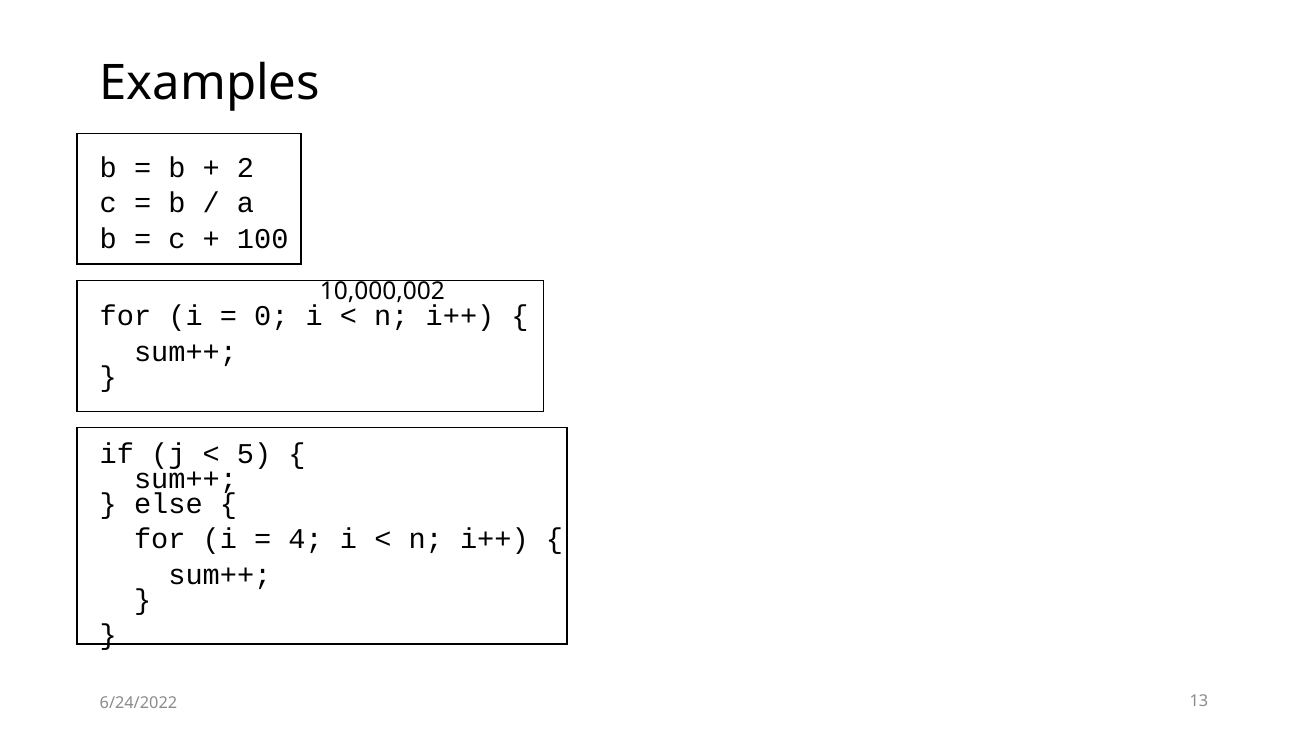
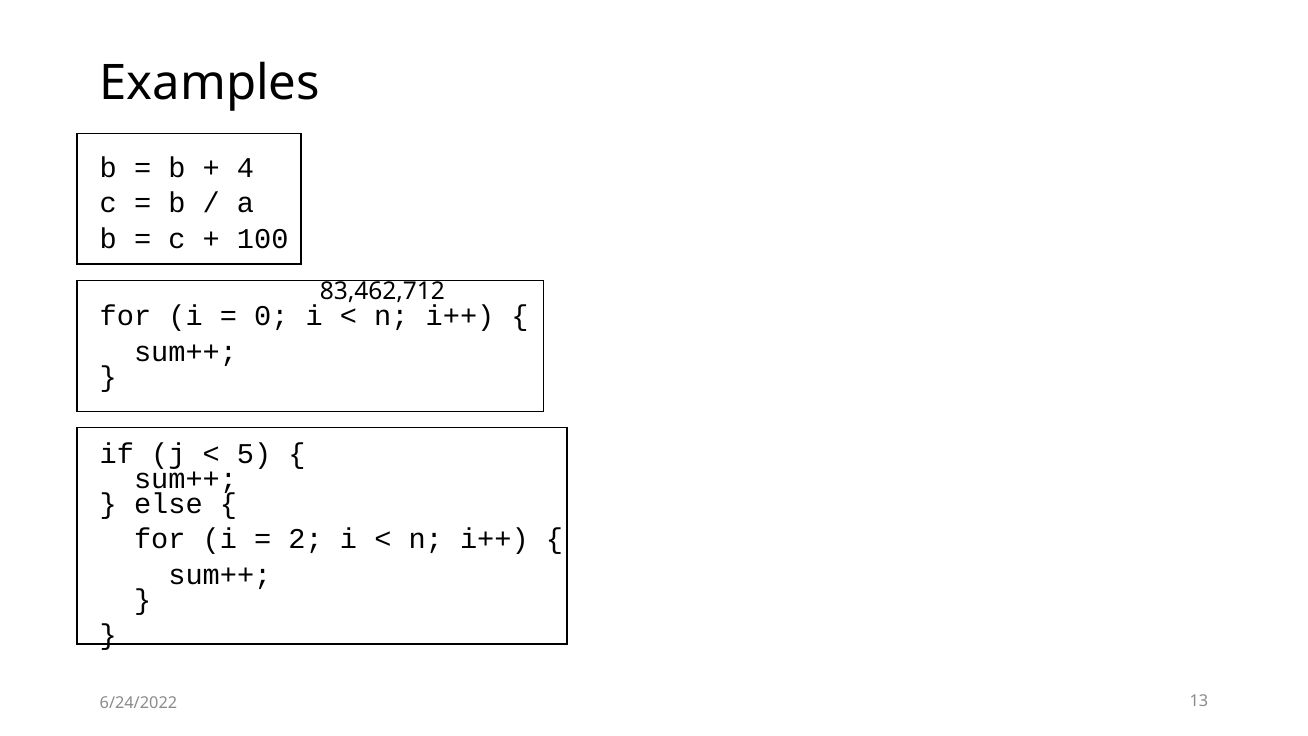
2: 2 -> 4
10,000,002: 10,000,002 -> 83,462,712
4: 4 -> 2
